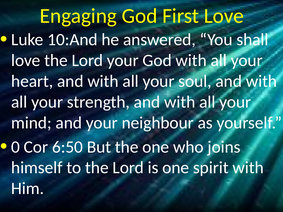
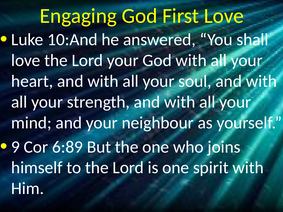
0: 0 -> 9
6:50: 6:50 -> 6:89
